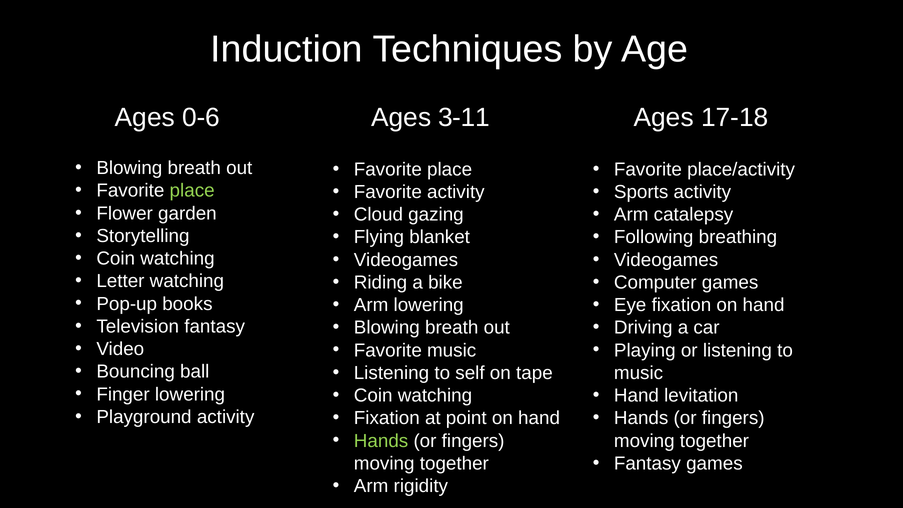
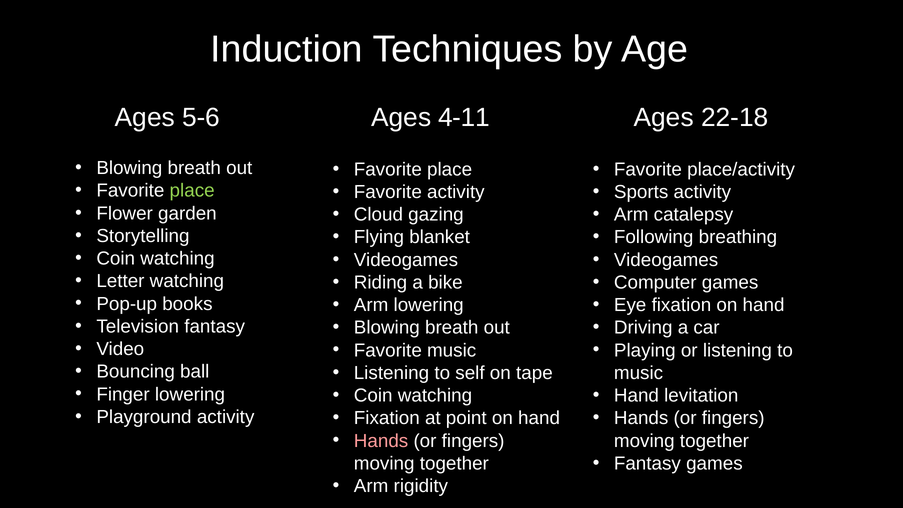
0-6: 0-6 -> 5-6
3-11: 3-11 -> 4-11
17-18: 17-18 -> 22-18
Hands at (381, 441) colour: light green -> pink
